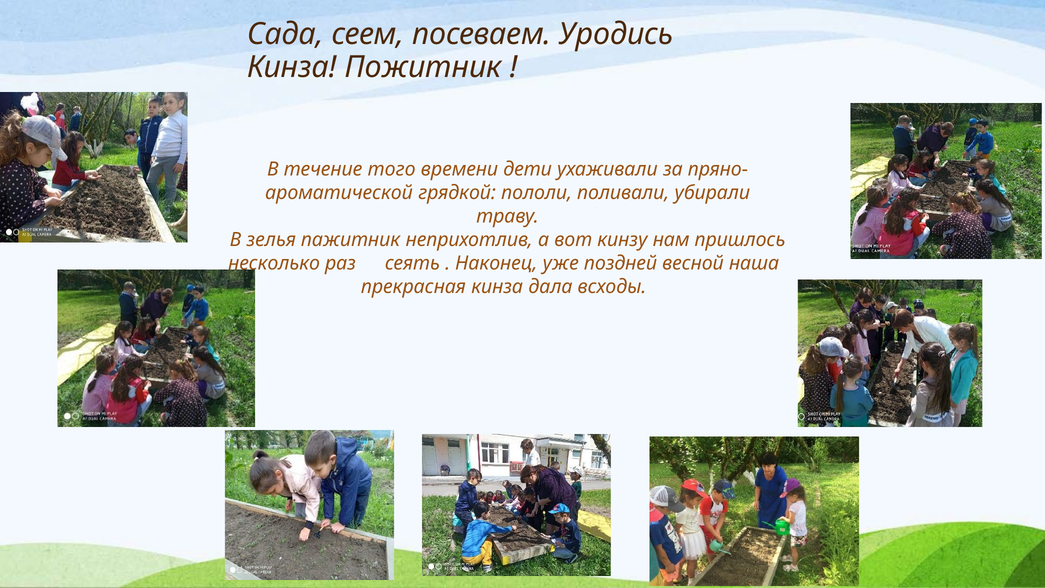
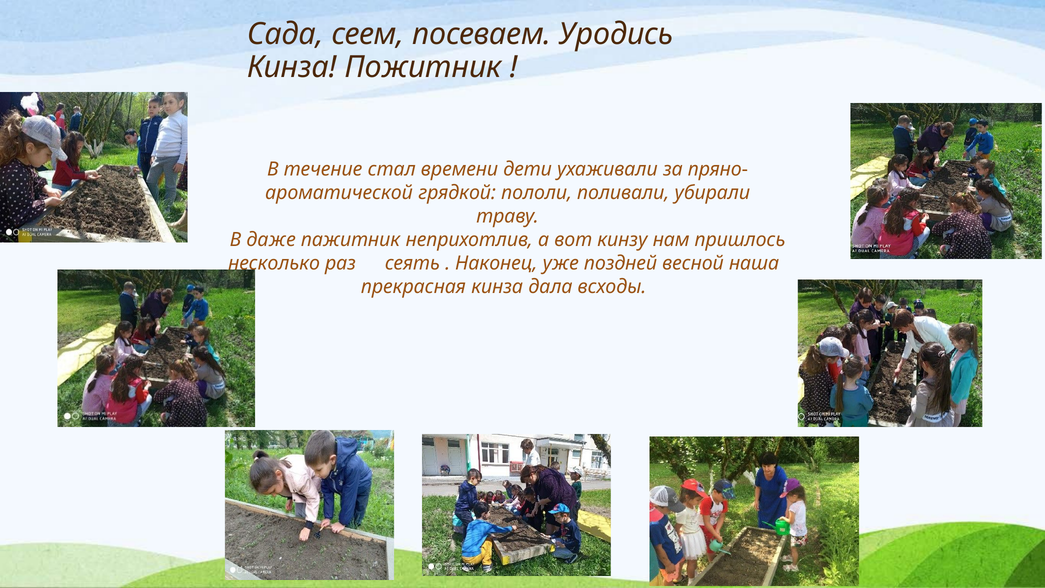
того: того -> стал
зелья: зелья -> даже
